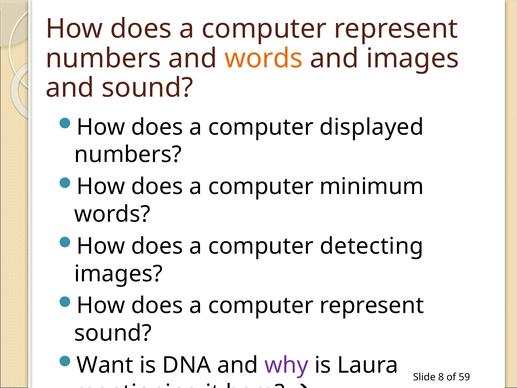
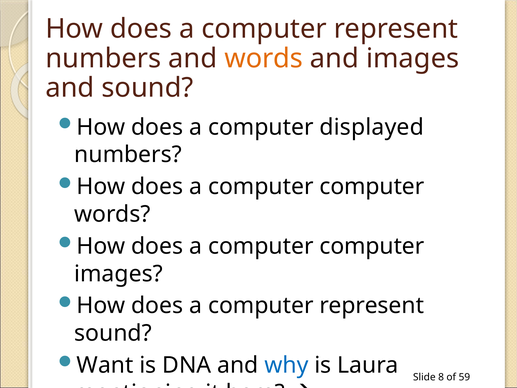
minimum at (372, 187): minimum -> computer
detecting at (372, 246): detecting -> computer
why colour: purple -> blue
